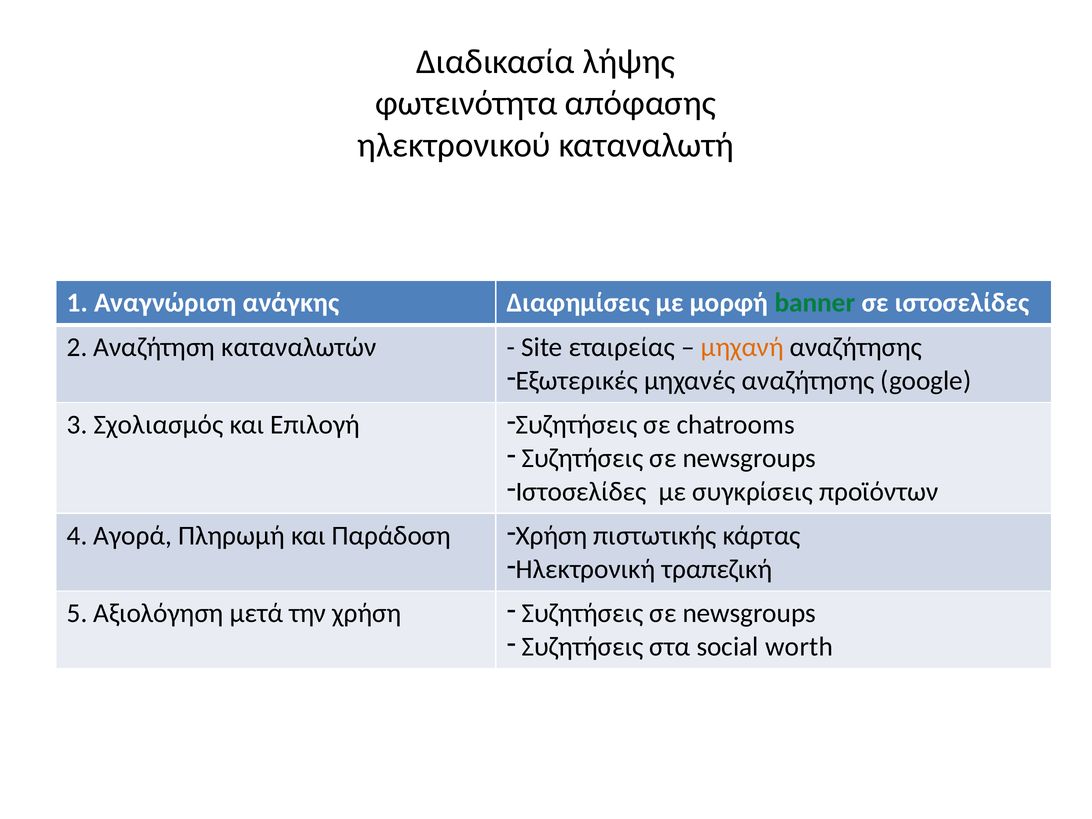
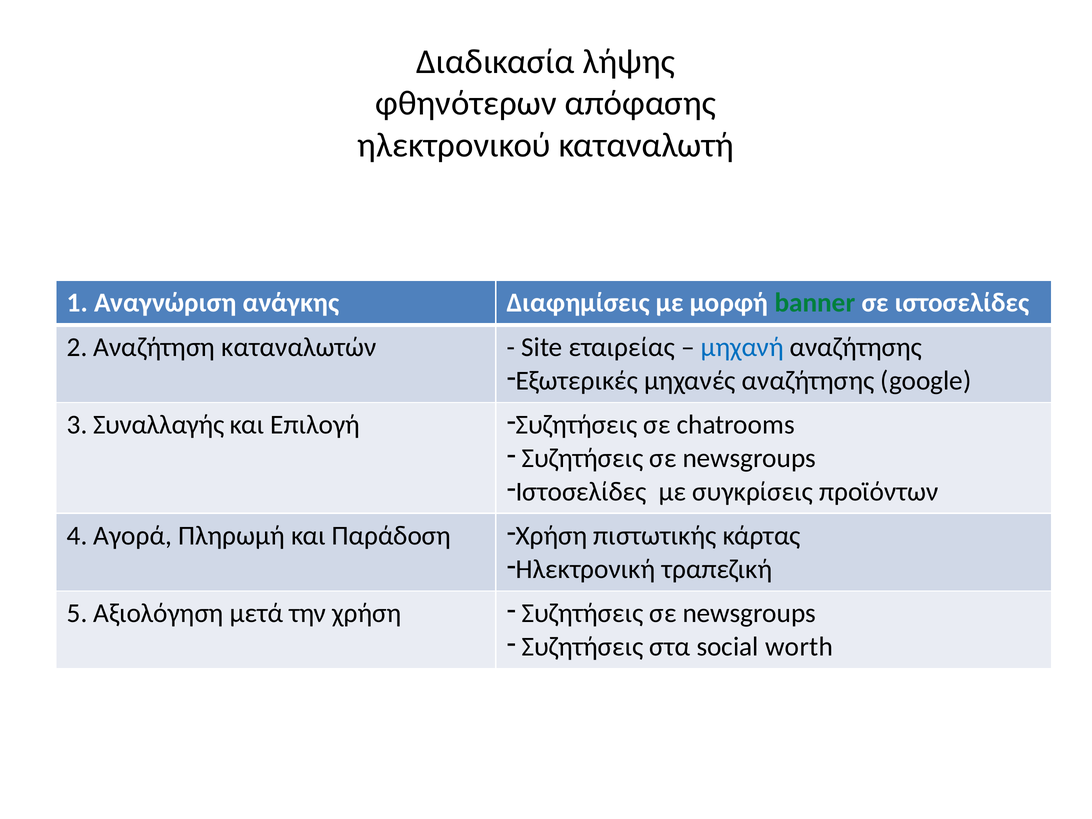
φωτεινότητα: φωτεινότητα -> φθηνότερων
μηχανή colour: orange -> blue
Σχολιασμός: Σχολιασμός -> Συναλλαγής
